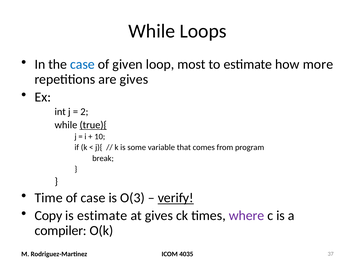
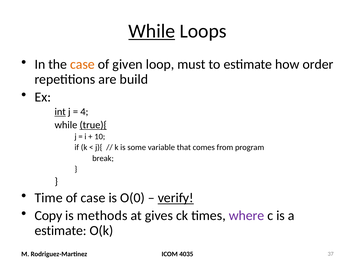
While at (152, 31) underline: none -> present
case at (83, 64) colour: blue -> orange
most: most -> must
more: more -> order
are gives: gives -> build
int underline: none -> present
2: 2 -> 4
O(3: O(3 -> O(0
is estimate: estimate -> methods
compiler at (61, 231): compiler -> estimate
